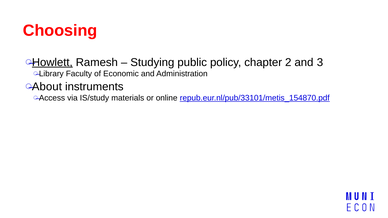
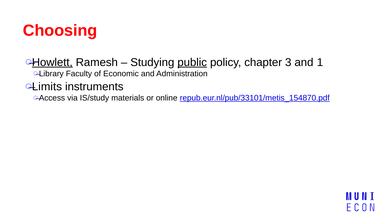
public underline: none -> present
2: 2 -> 3
3: 3 -> 1
About: About -> Limits
